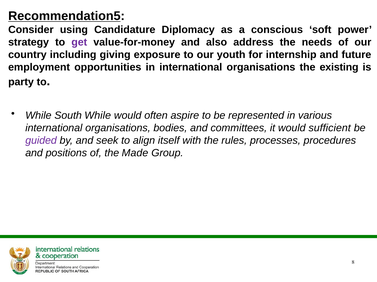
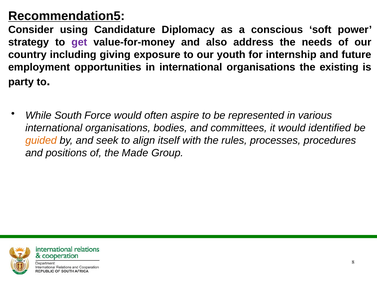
South While: While -> Force
sufficient: sufficient -> identified
guided colour: purple -> orange
